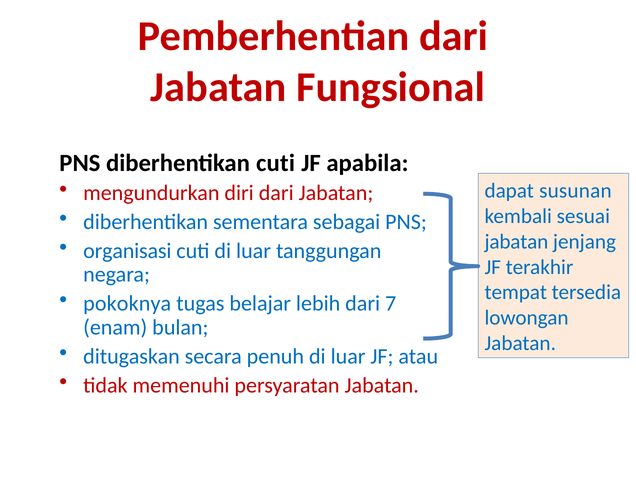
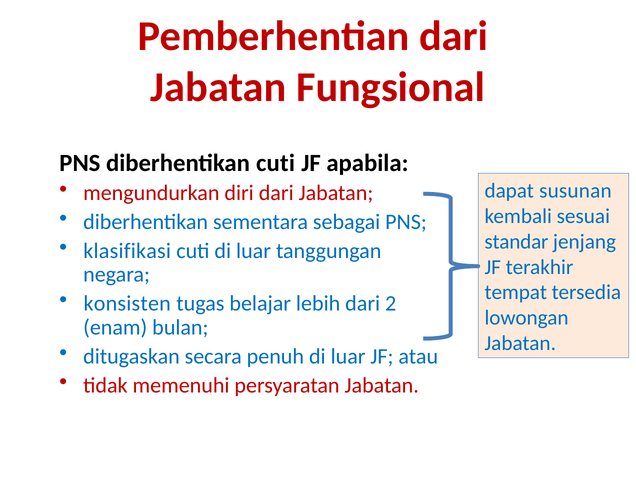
jabatan at (516, 242): jabatan -> standar
organisasi: organisasi -> klasifikasi
pokoknya: pokoknya -> konsisten
7: 7 -> 2
